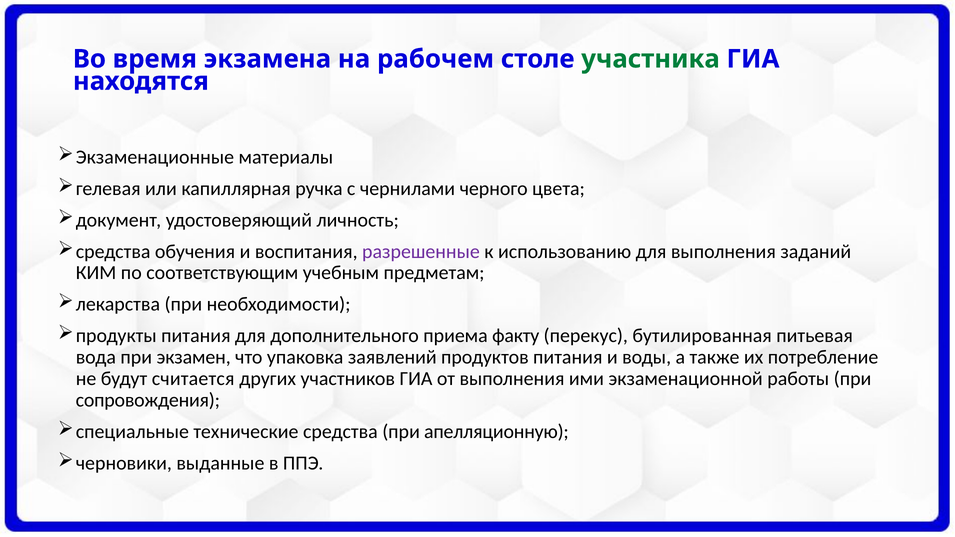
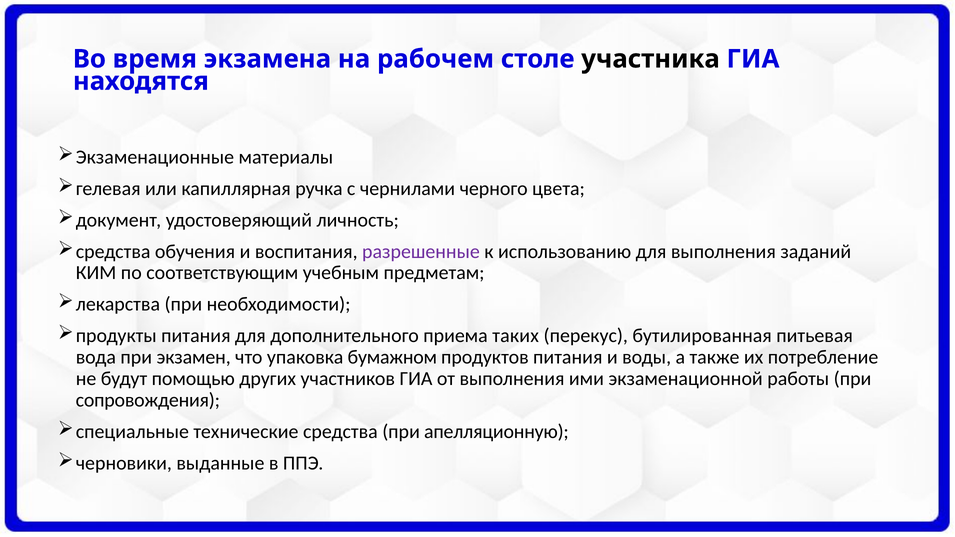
участника colour: green -> black
факту: факту -> таких
заявлений: заявлений -> бумажном
считается: считается -> помощью
